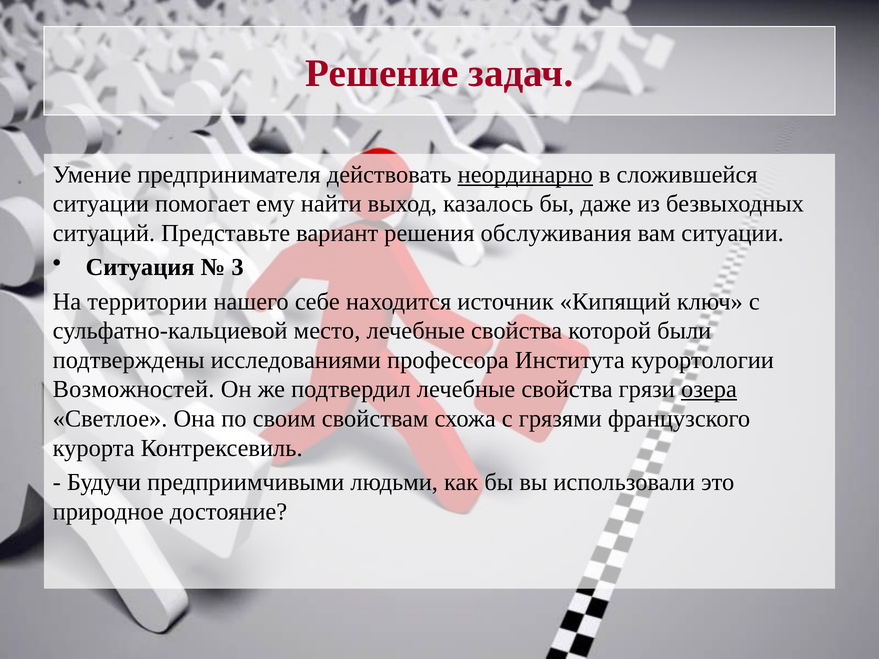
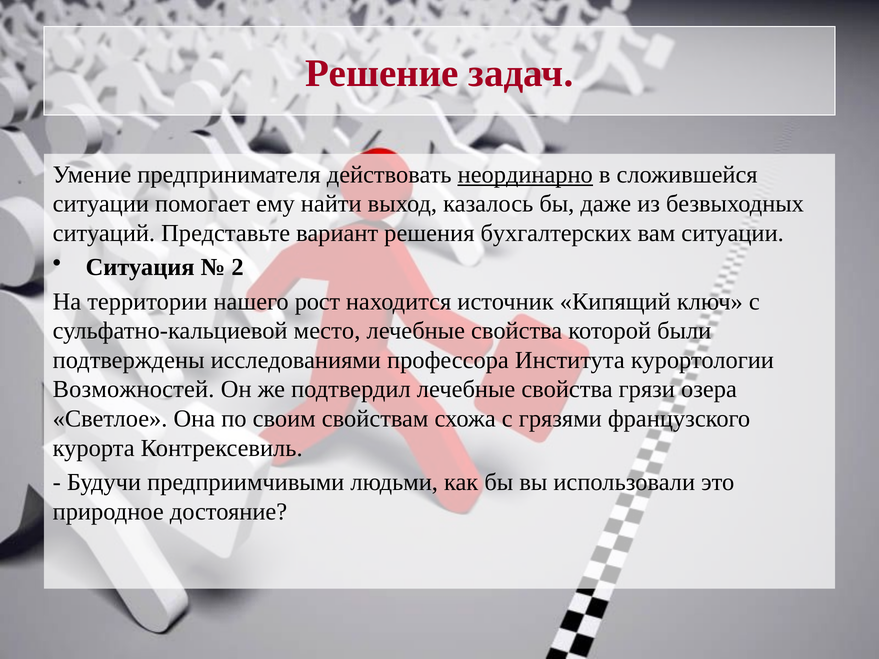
обслуживания: обслуживания -> бухгалтерских
3: 3 -> 2
себе: себе -> рост
озера underline: present -> none
